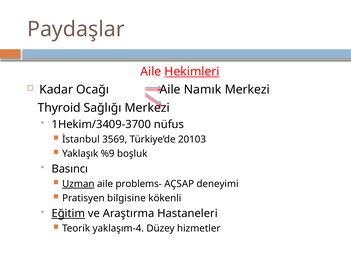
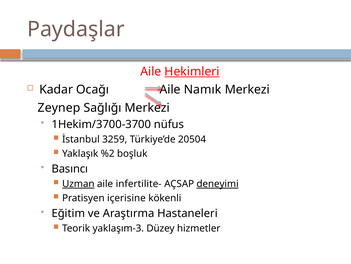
Thyroid: Thyroid -> Zeynep
1Hekim/3409-3700: 1Hekim/3409-3700 -> 1Hekim/3700-3700
3569: 3569 -> 3259
20103: 20103 -> 20504
%9: %9 -> %2
problems-: problems- -> infertilite-
deneyimi underline: none -> present
bilgisine: bilgisine -> içerisine
Eğitim underline: present -> none
yaklaşım-4: yaklaşım-4 -> yaklaşım-3
